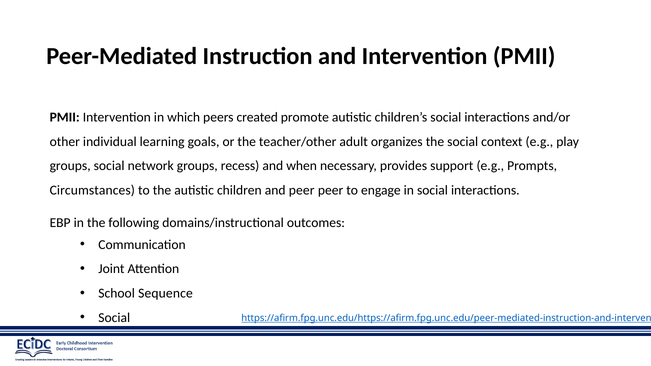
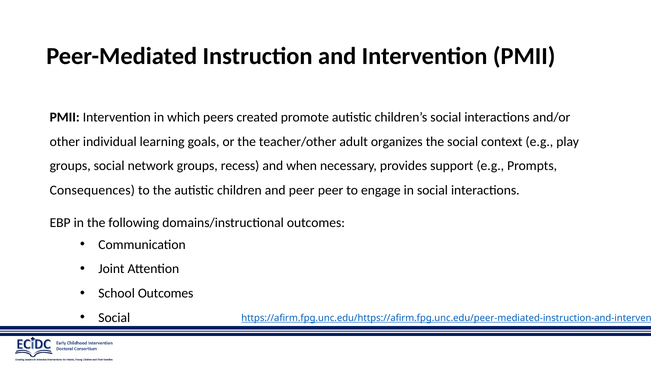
Circumstances: Circumstances -> Consequences
School Sequence: Sequence -> Outcomes
